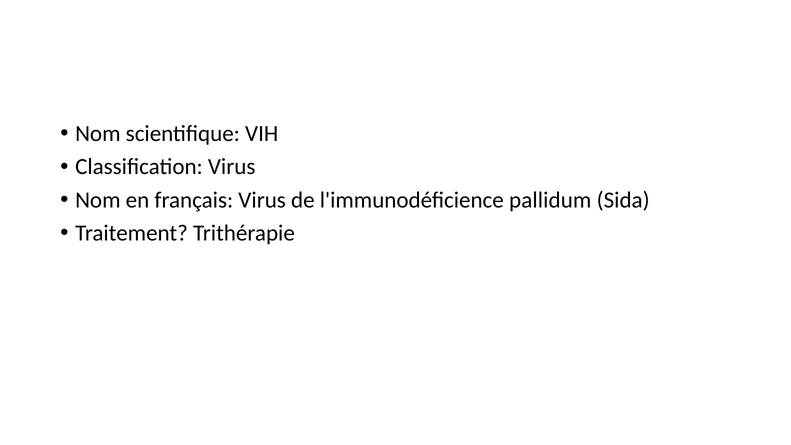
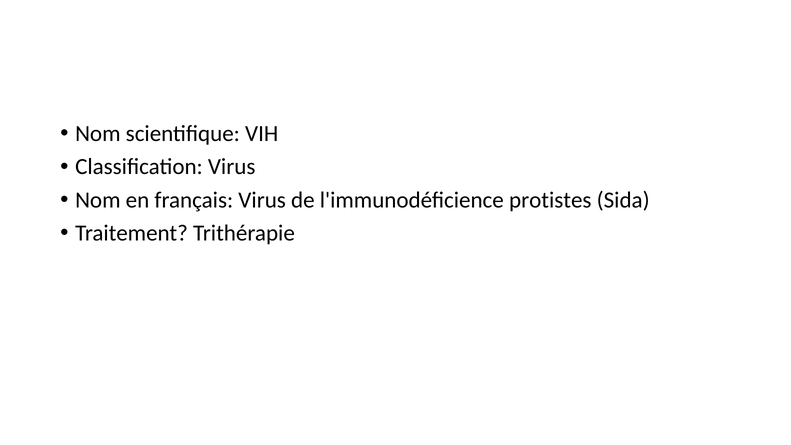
pallidum: pallidum -> protistes
